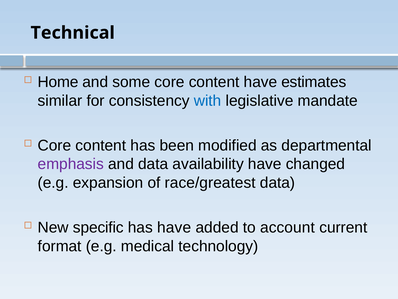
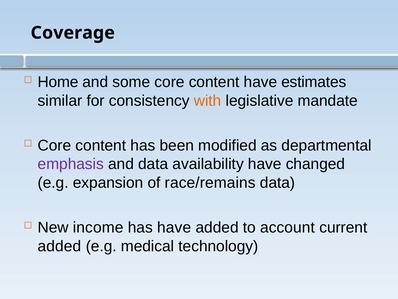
Technical: Technical -> Coverage
with colour: blue -> orange
race/greatest: race/greatest -> race/remains
specific: specific -> income
format at (60, 246): format -> added
